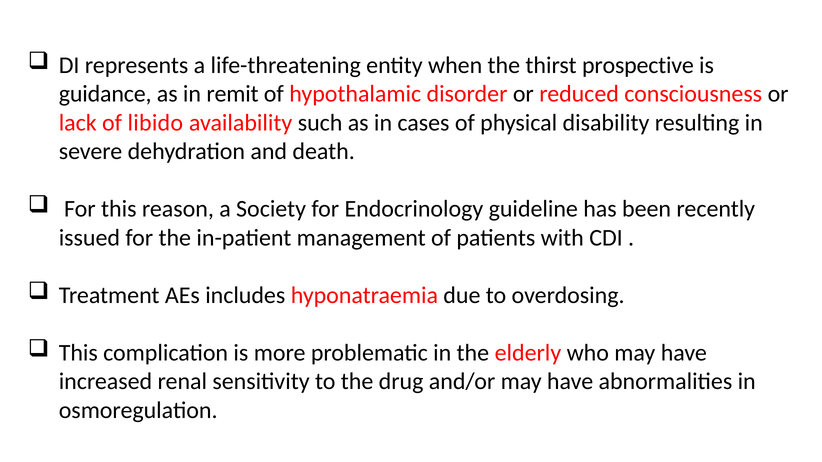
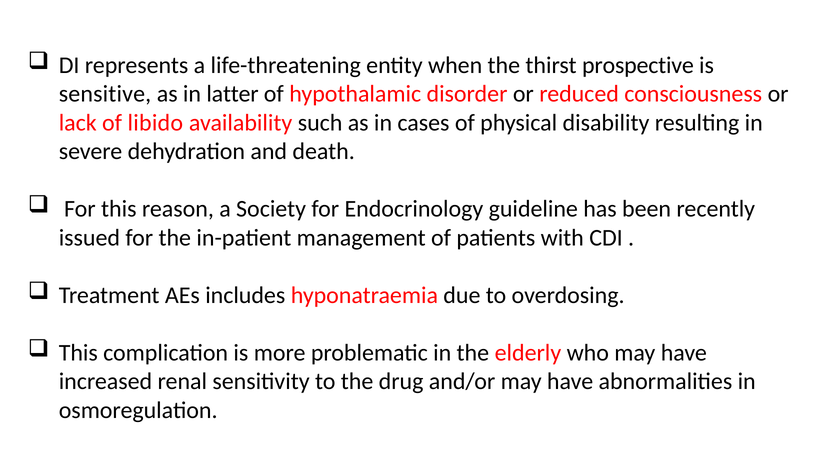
guidance: guidance -> sensitive
remit: remit -> latter
